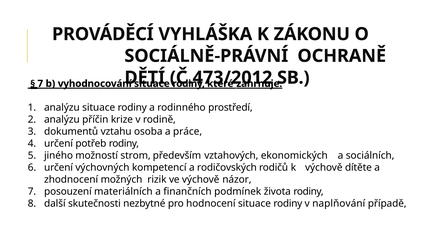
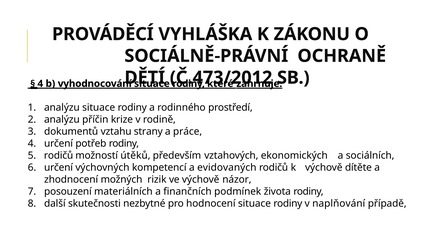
7 at (40, 84): 7 -> 4
osoba: osoba -> strany
jiného at (59, 155): jiného -> rodičů
strom: strom -> útěků
rodičovských: rodičovských -> evidovaných
